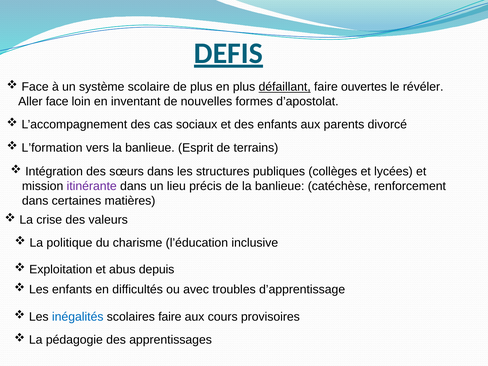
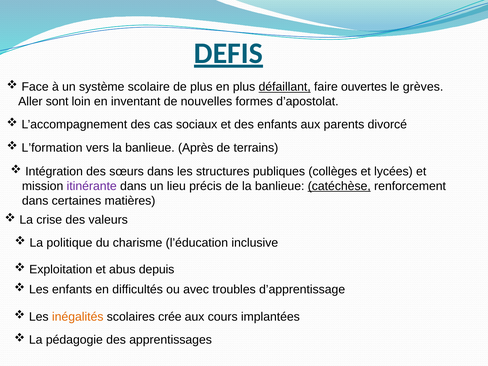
révéler: révéler -> grèves
Aller face: face -> sont
Esprit: Esprit -> Après
catéchèse underline: none -> present
inégalités colour: blue -> orange
scolaires faire: faire -> crée
provisoires: provisoires -> implantées
